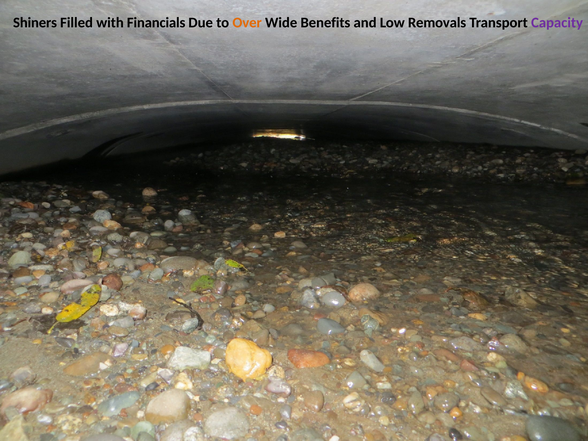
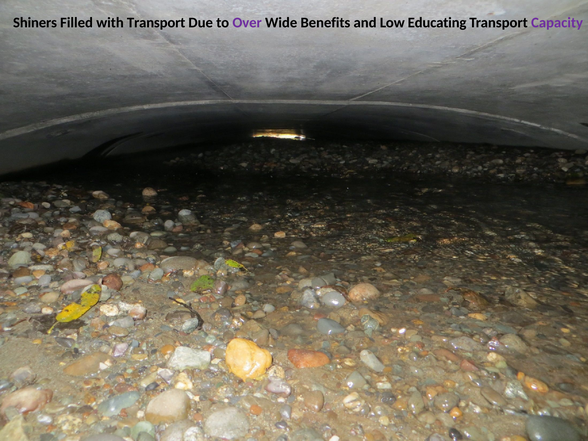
with Financials: Financials -> Transport
Over colour: orange -> purple
Removals: Removals -> Educating
